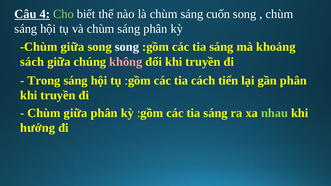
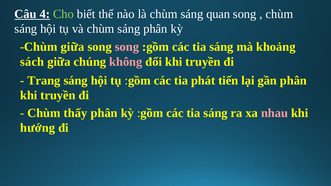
cuốn: cuốn -> quan
song at (127, 47) colour: white -> pink
Trong: Trong -> Trang
cách: cách -> phát
giữa at (76, 113): giữa -> thấy
nhau colour: light green -> pink
